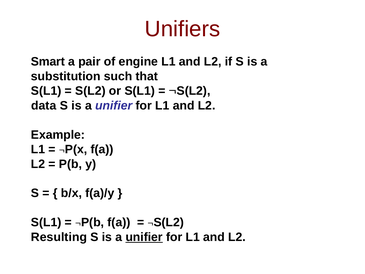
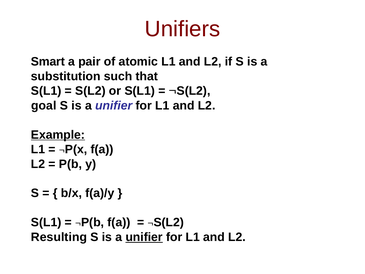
engine: engine -> atomic
data: data -> goal
Example underline: none -> present
